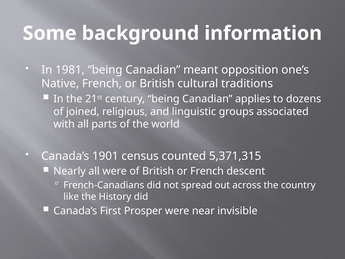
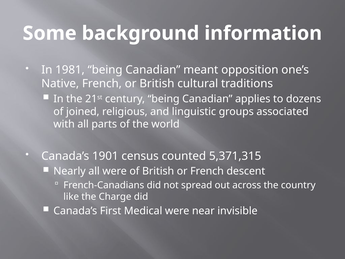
History: History -> Charge
Prosper: Prosper -> Medical
